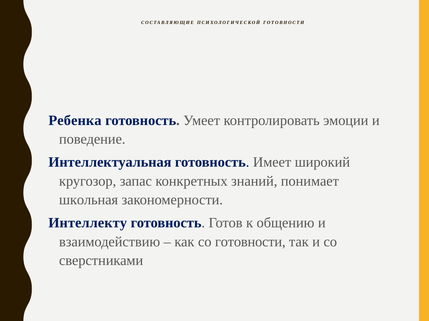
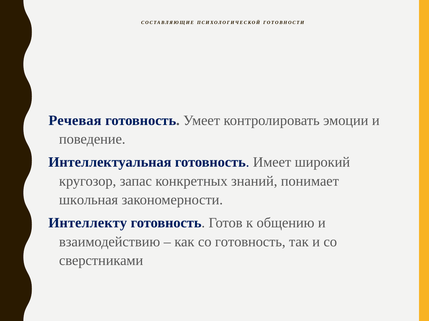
Ребенка: Ребенка -> Речевая
со готовности: готовности -> готовность
